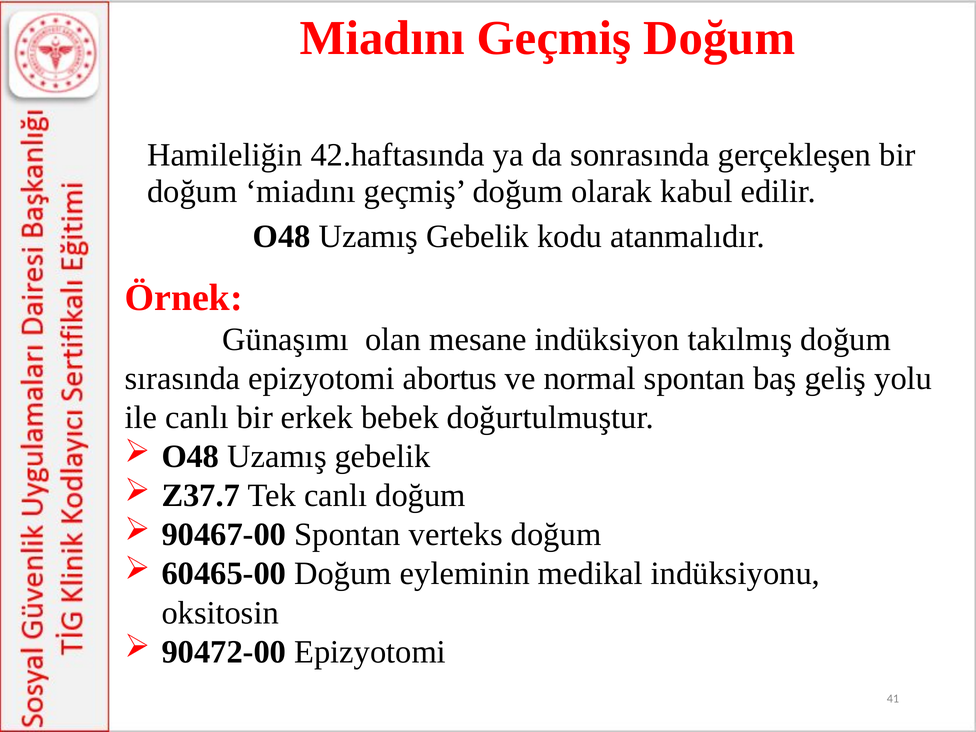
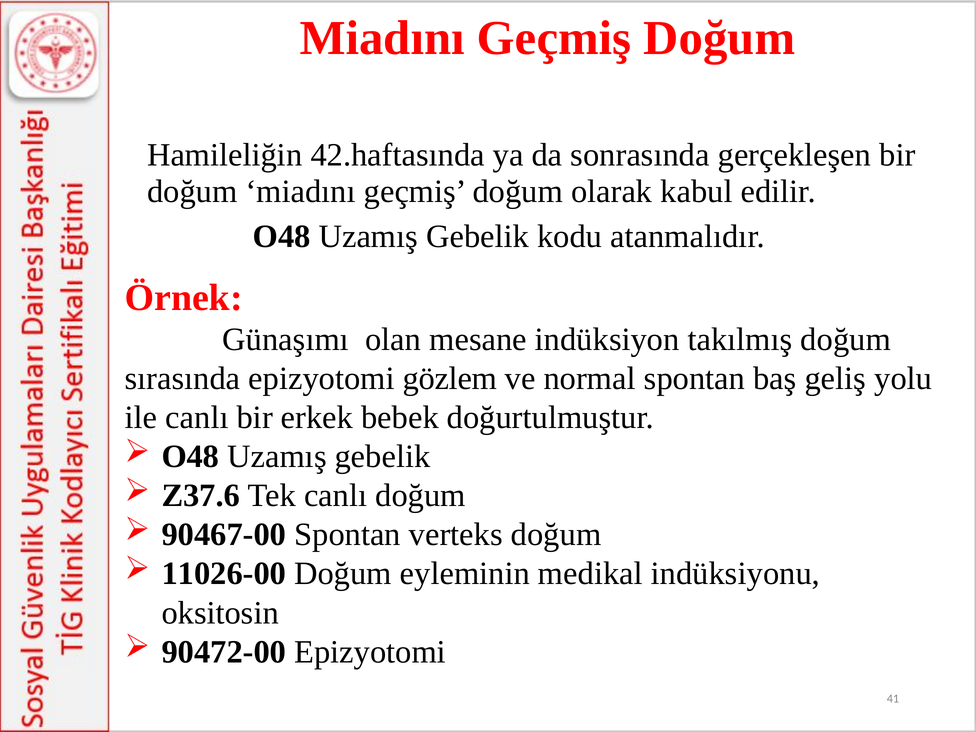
abortus: abortus -> gözlem
Z37.7: Z37.7 -> Z37.6
60465-00: 60465-00 -> 11026-00
